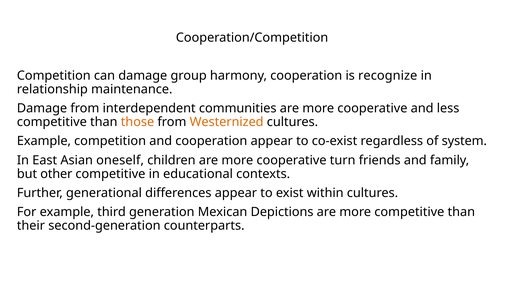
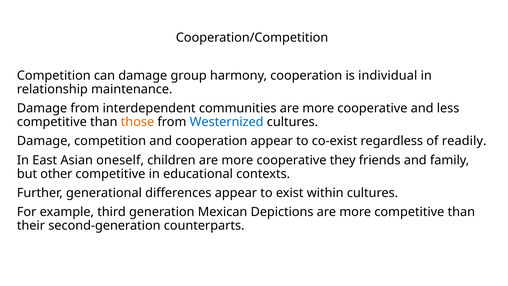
recognize: recognize -> individual
Westernized colour: orange -> blue
Example at (44, 141): Example -> Damage
system: system -> readily
turn: turn -> they
